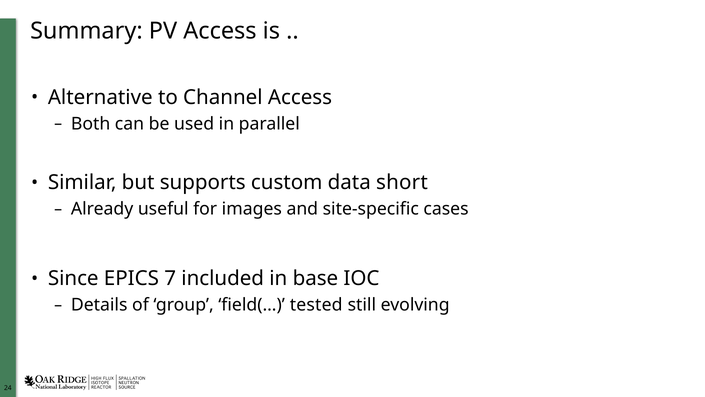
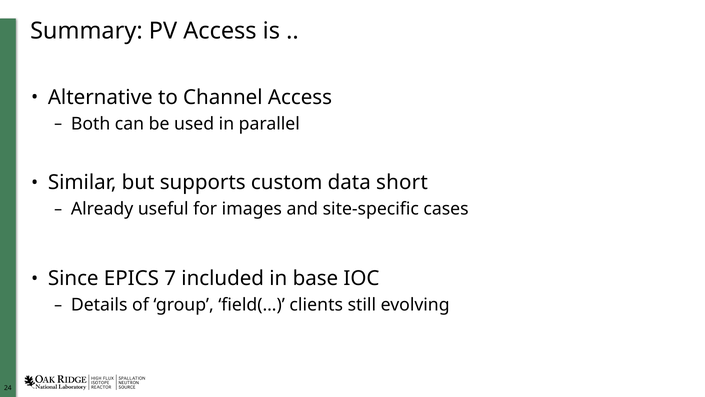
tested: tested -> clients
